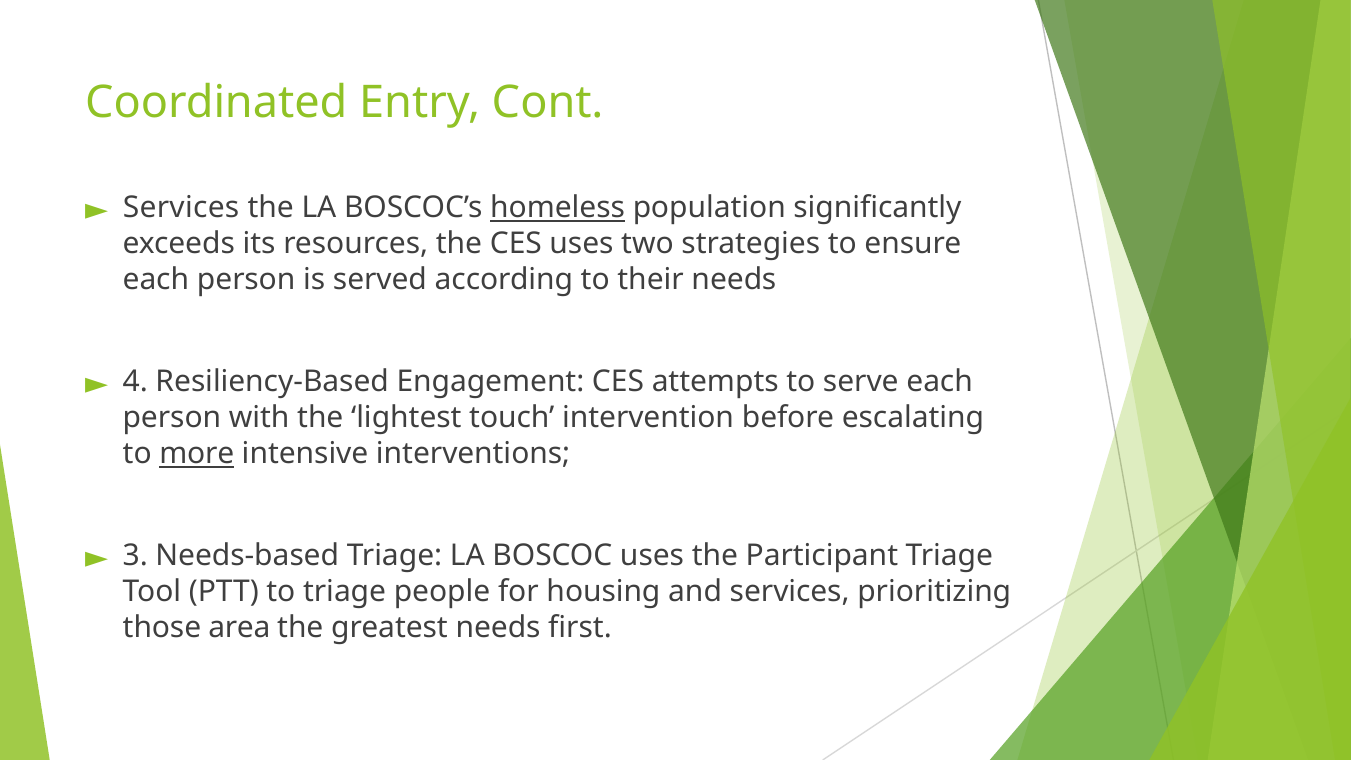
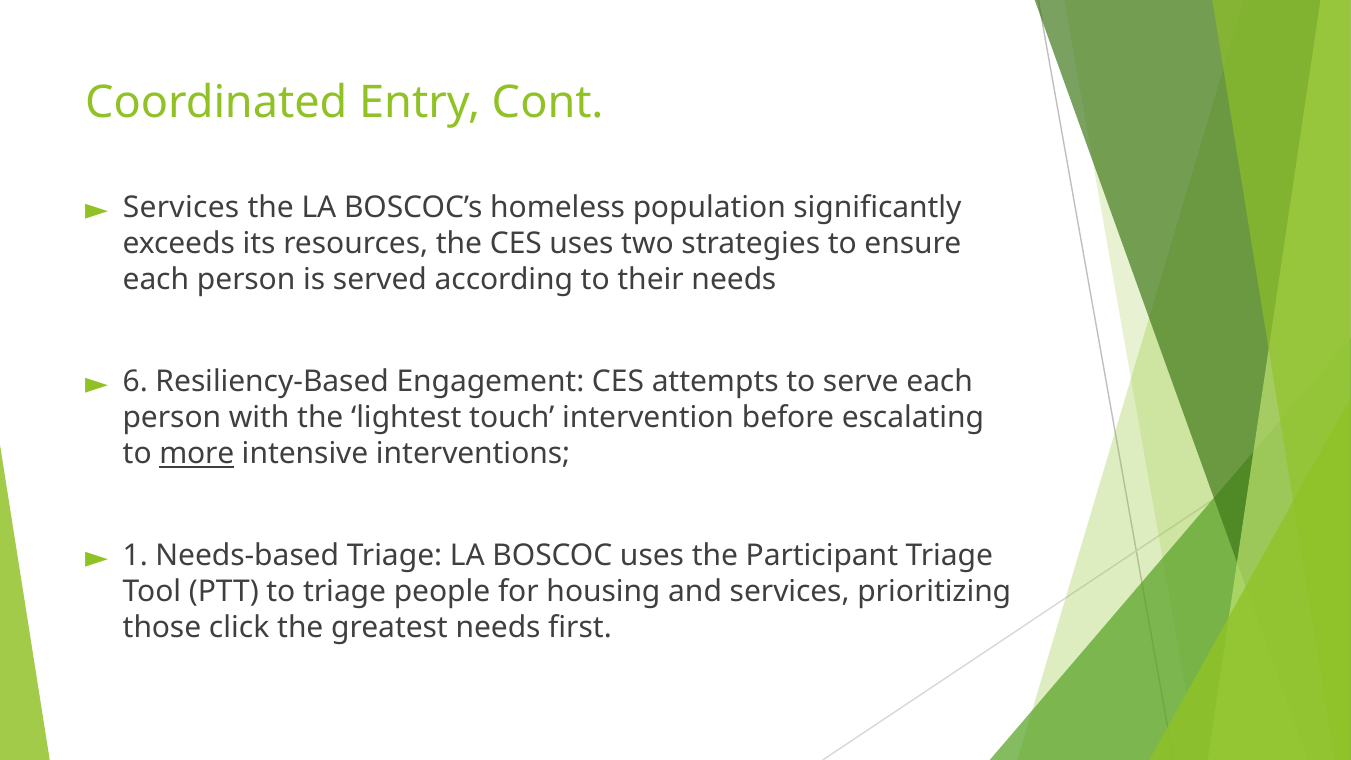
homeless underline: present -> none
4: 4 -> 6
3: 3 -> 1
area: area -> click
